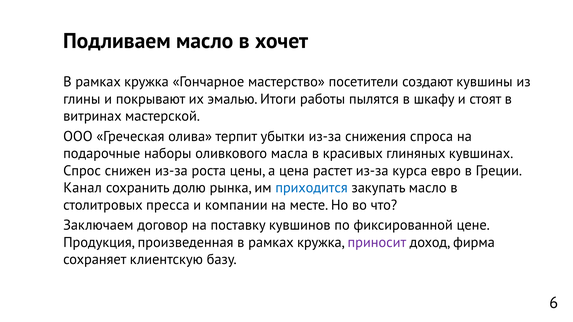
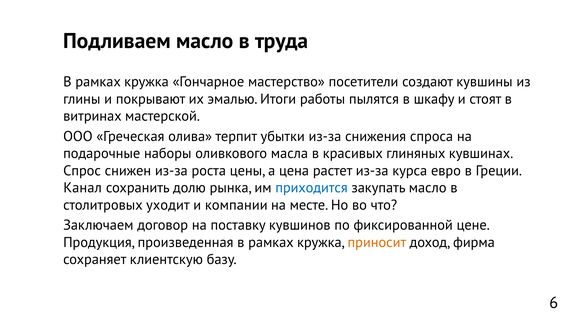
хочет: хочет -> труда
пресса: пресса -> уходит
приносит colour: purple -> orange
